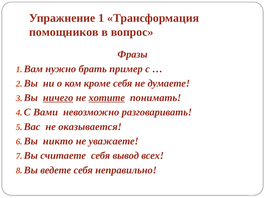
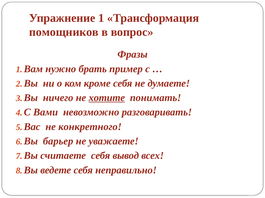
ничего underline: present -> none
оказывается: оказывается -> конкретного
никто: никто -> барьер
